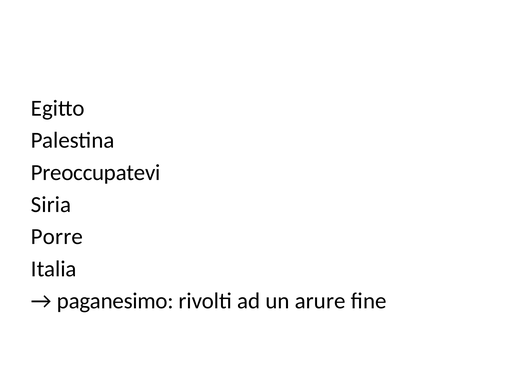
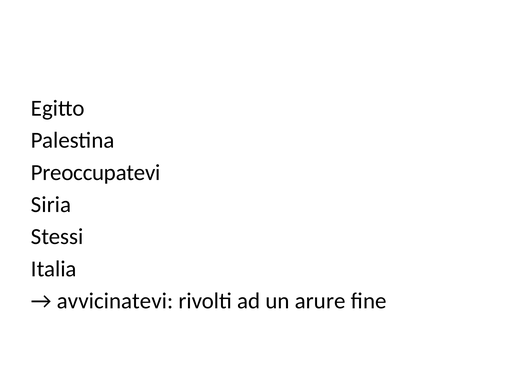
Porre: Porre -> Stessi
paganesimo: paganesimo -> avvicinatevi
